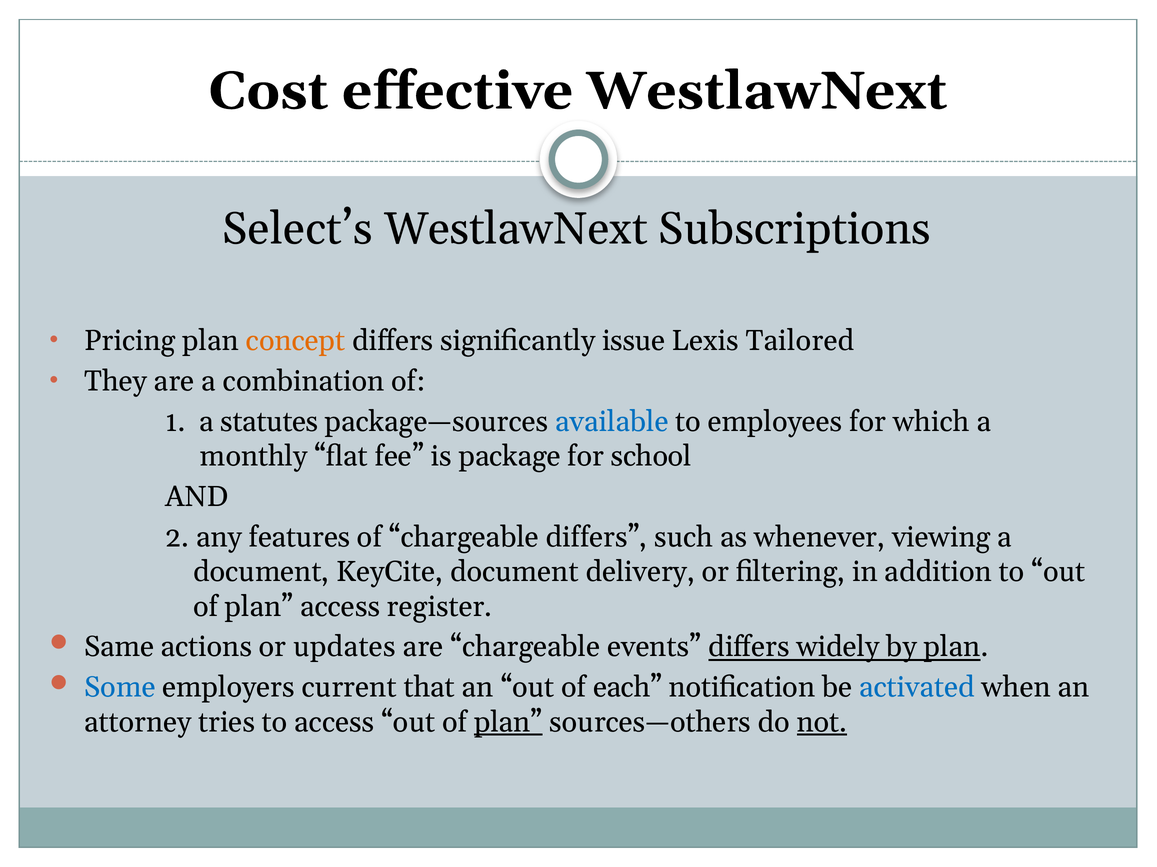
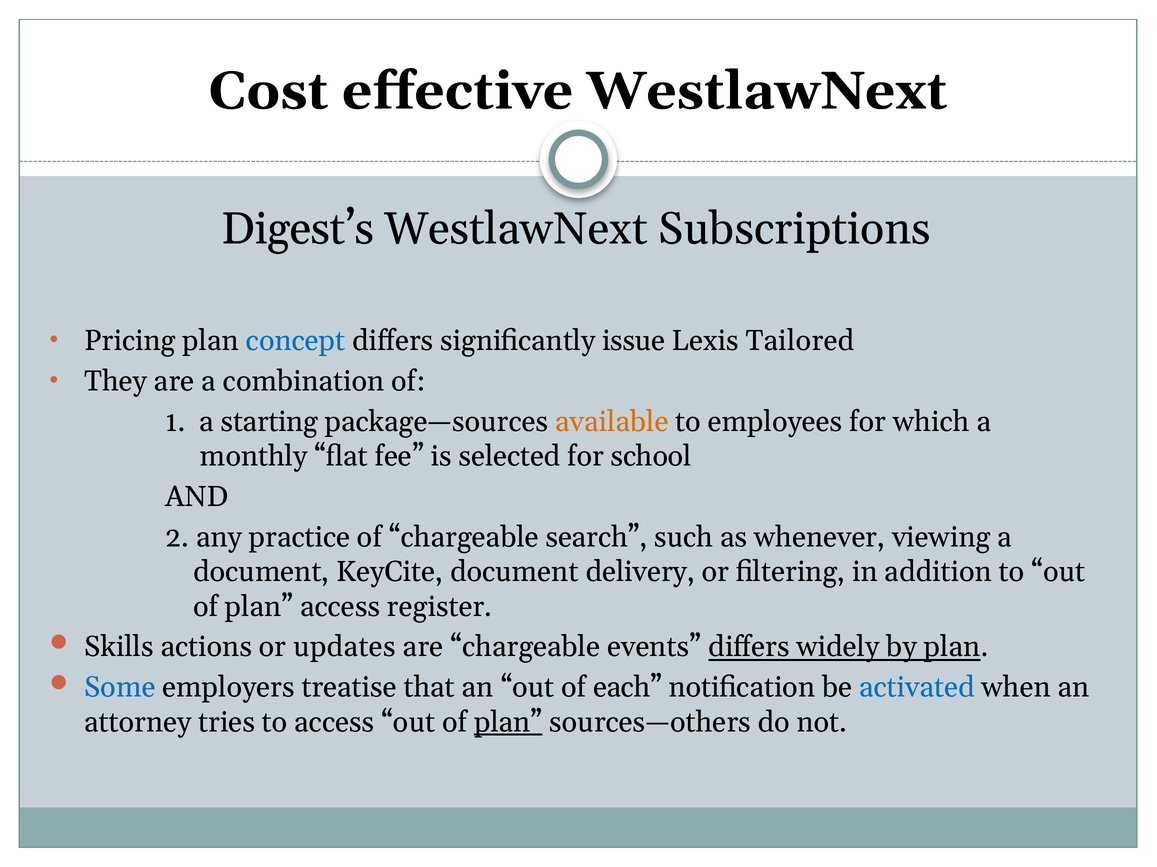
Select’s: Select’s -> Digest’s
concept colour: orange -> blue
statutes: statutes -> starting
available colour: blue -> orange
package: package -> selected
features: features -> practice
chargeable differs: differs -> search
Same: Same -> Skills
current: current -> treatise
not underline: present -> none
